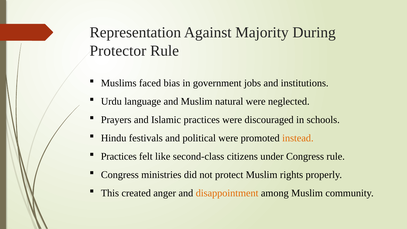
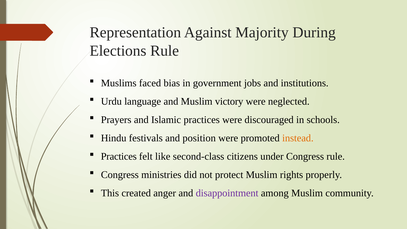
Protector: Protector -> Elections
natural: natural -> victory
political: political -> position
disappointment colour: orange -> purple
